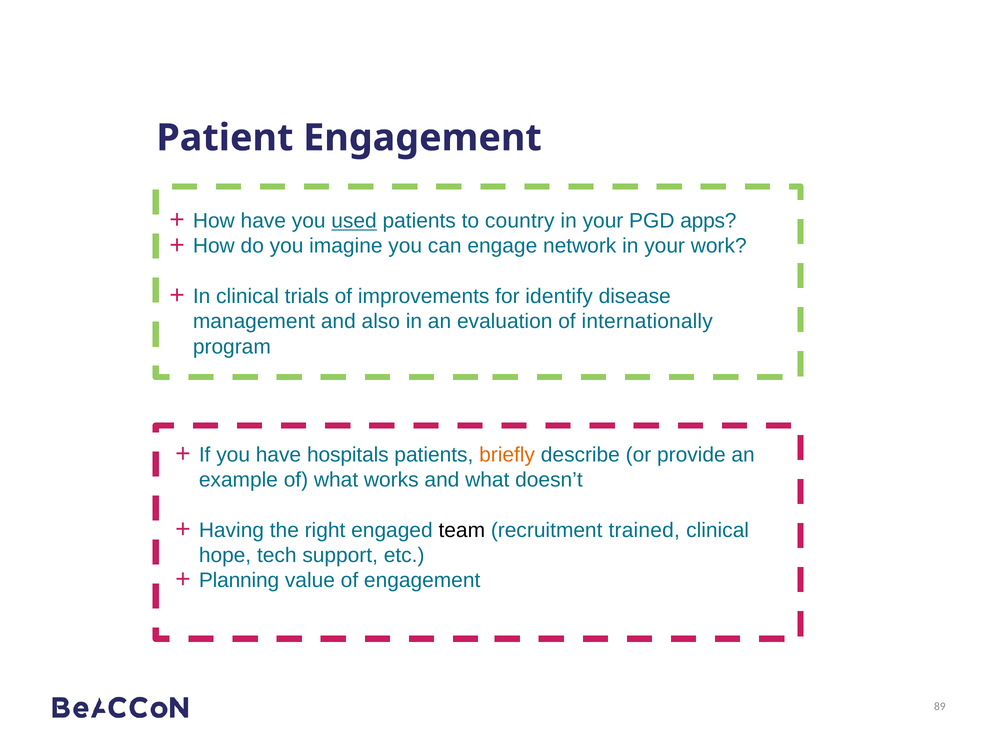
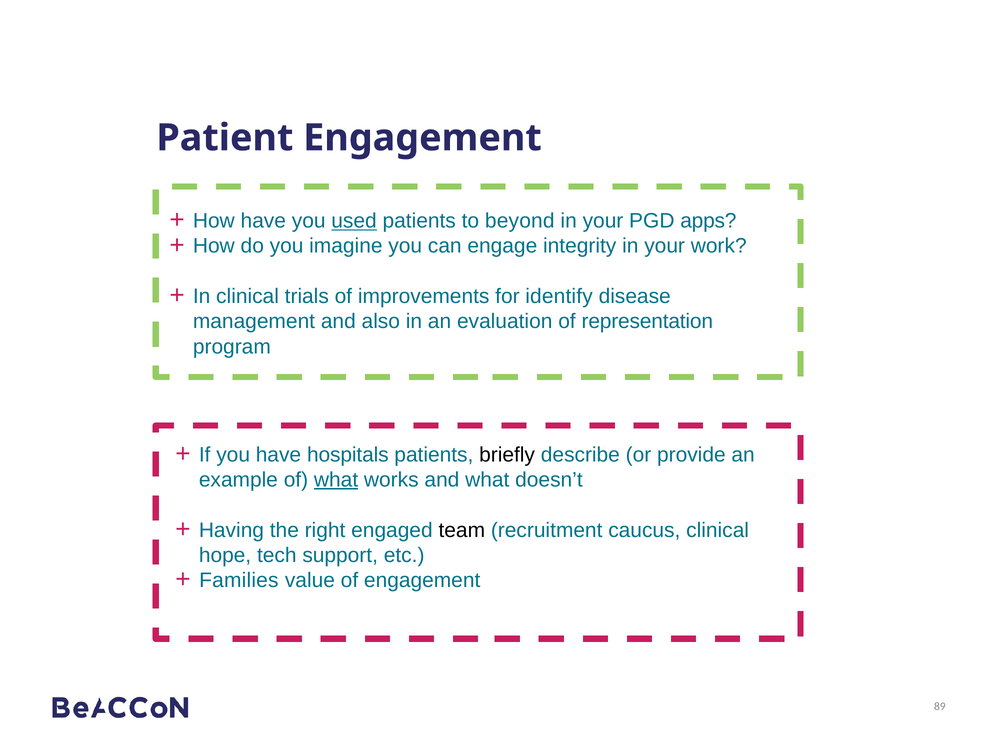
country: country -> beyond
network: network -> integrity
internationally: internationally -> representation
briefly colour: orange -> black
what at (336, 480) underline: none -> present
trained: trained -> caucus
Planning: Planning -> Families
